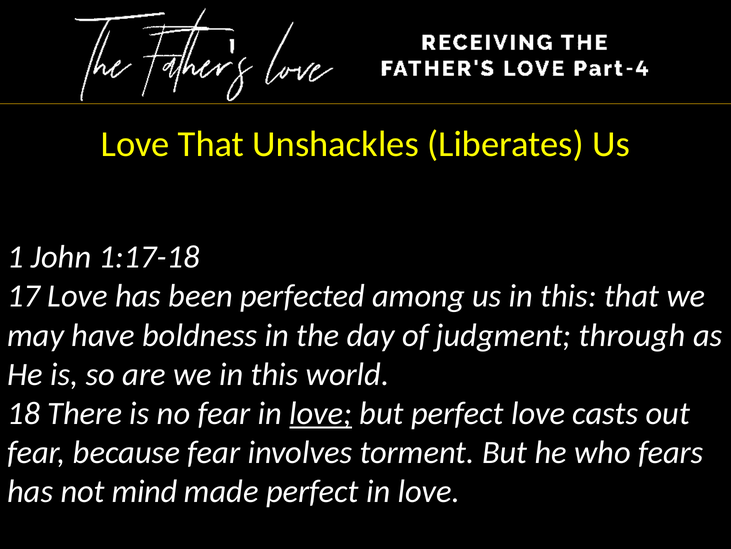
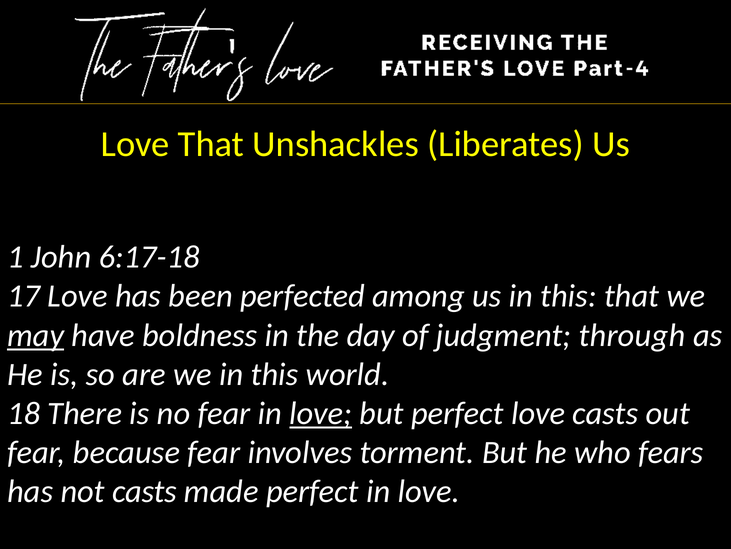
1:17-18: 1:17-18 -> 6:17-18
may underline: none -> present
not mind: mind -> casts
